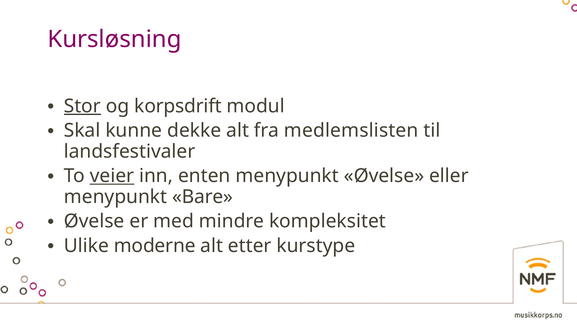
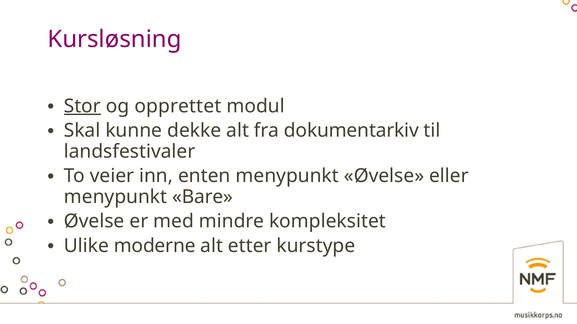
korpsdrift: korpsdrift -> opprettet
medlemslisten: medlemslisten -> dokumentarkiv
veier underline: present -> none
